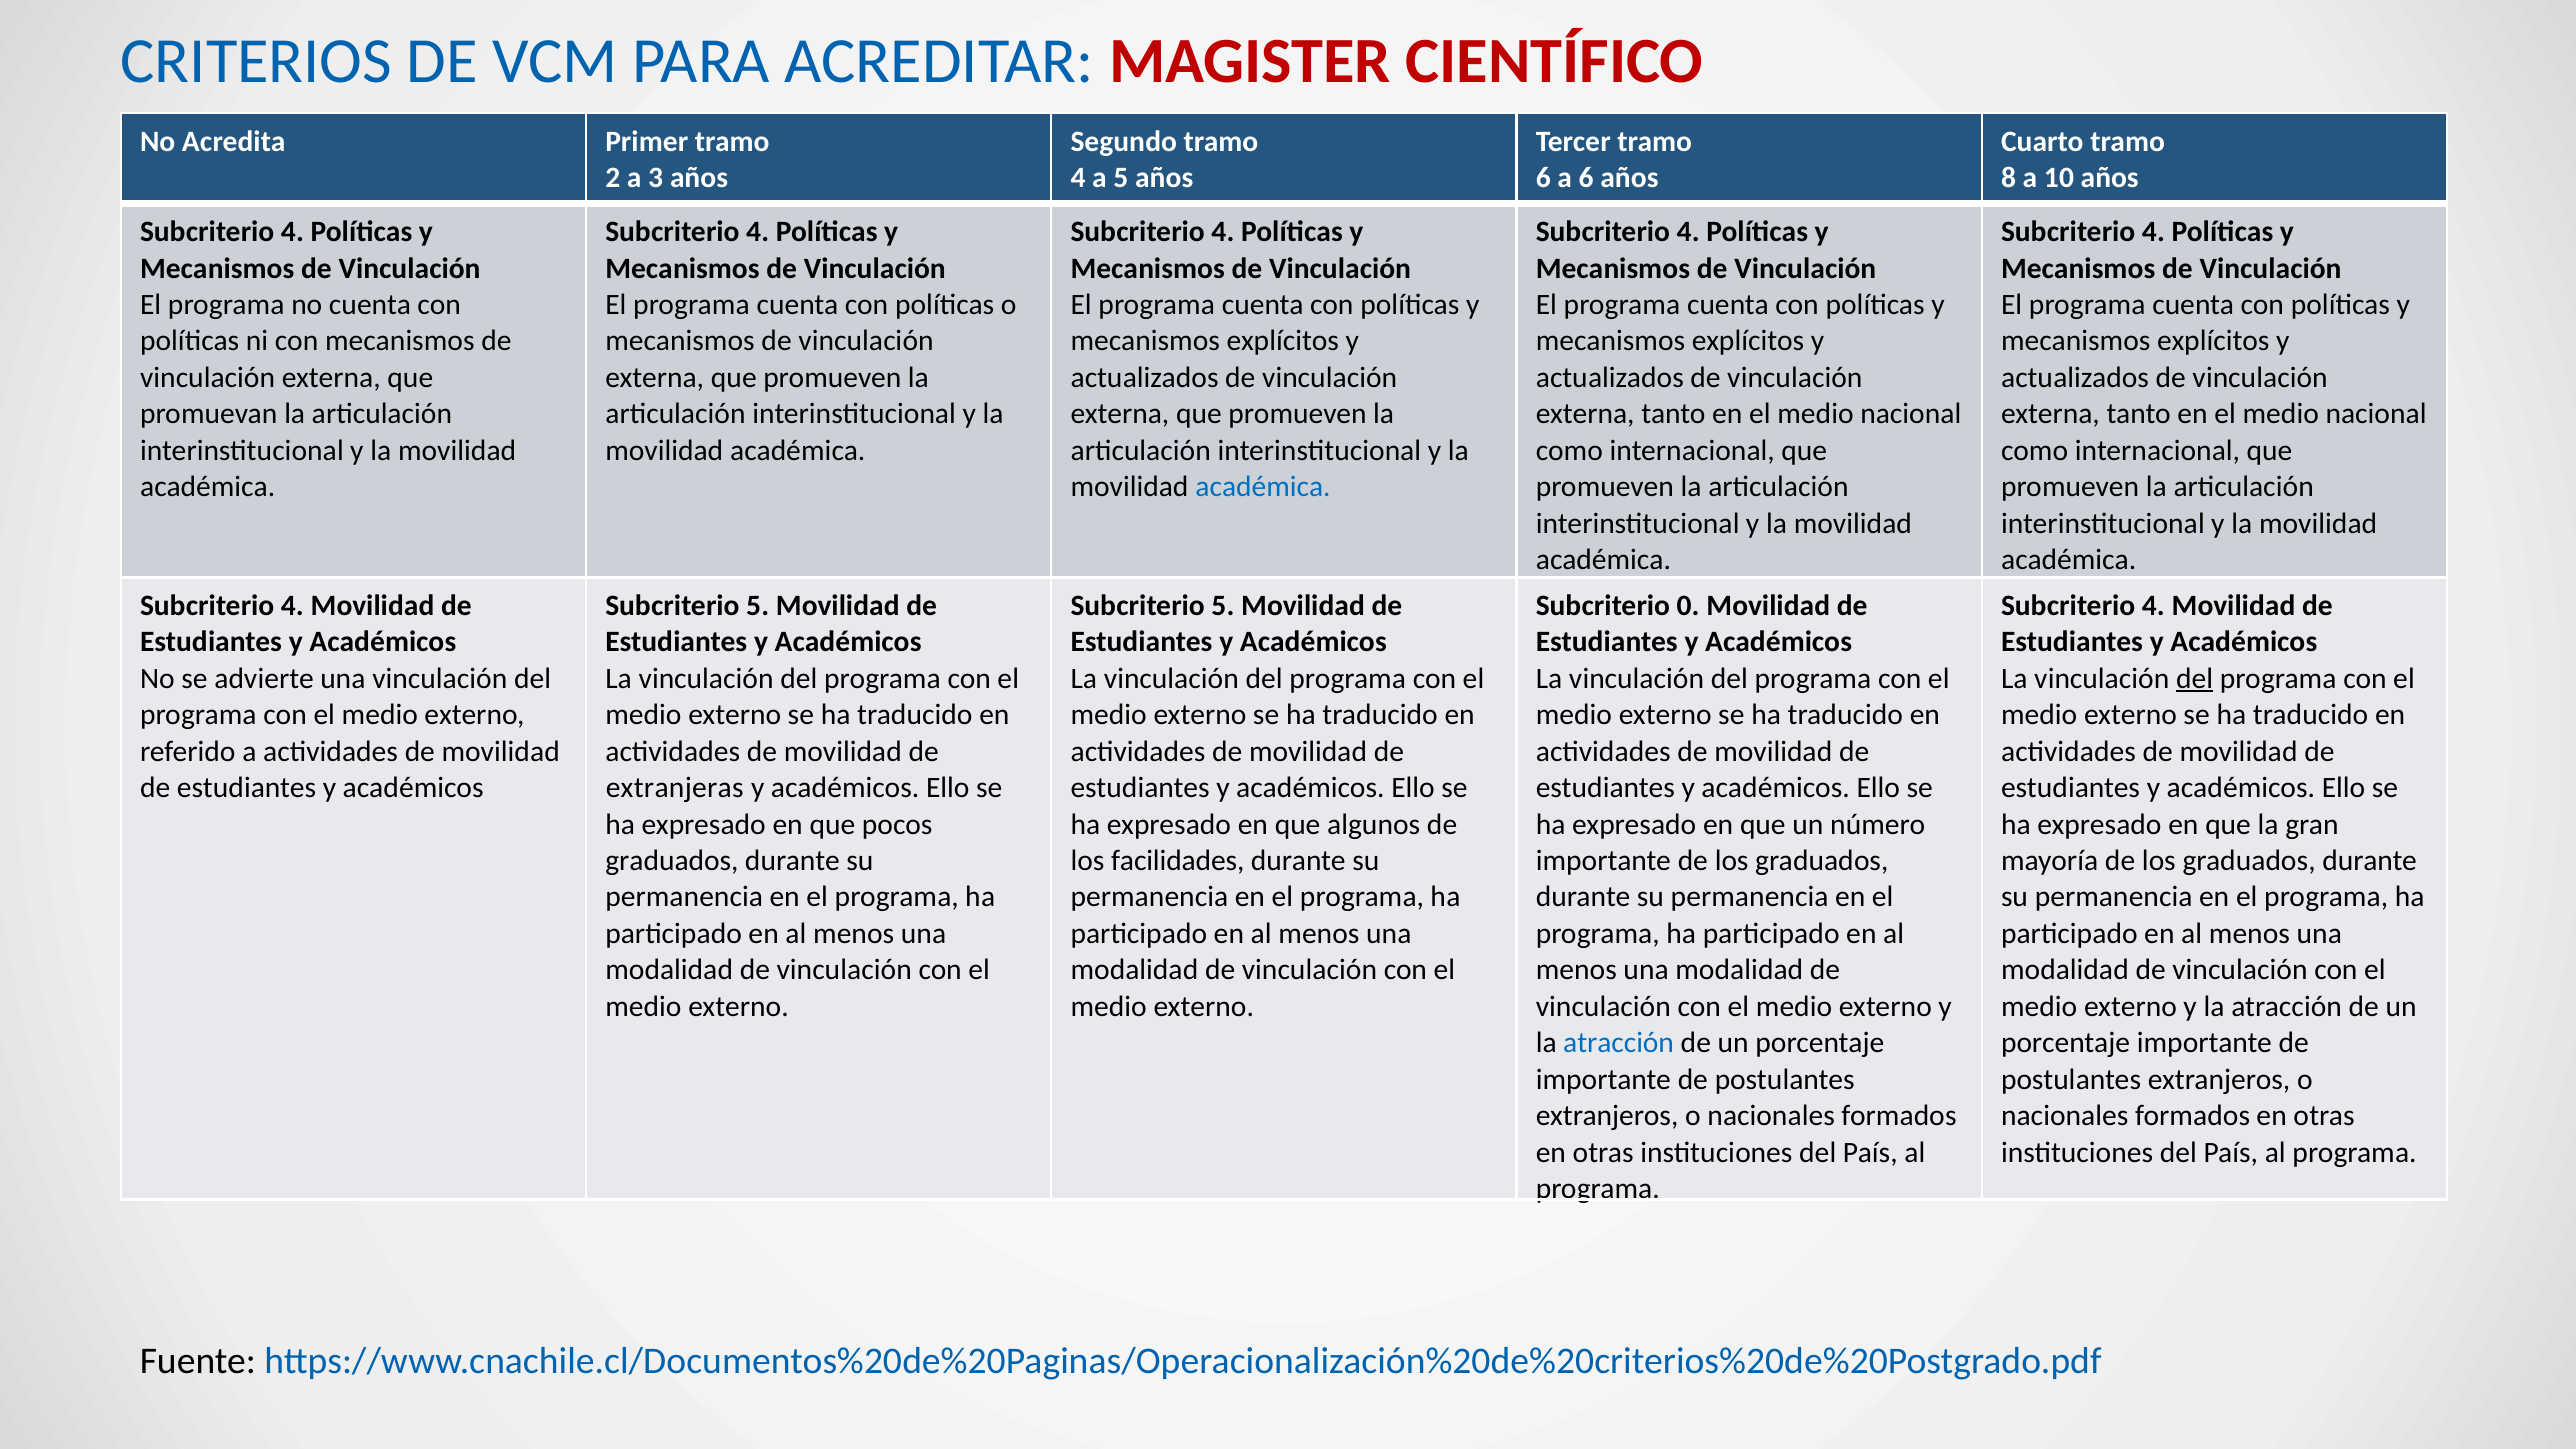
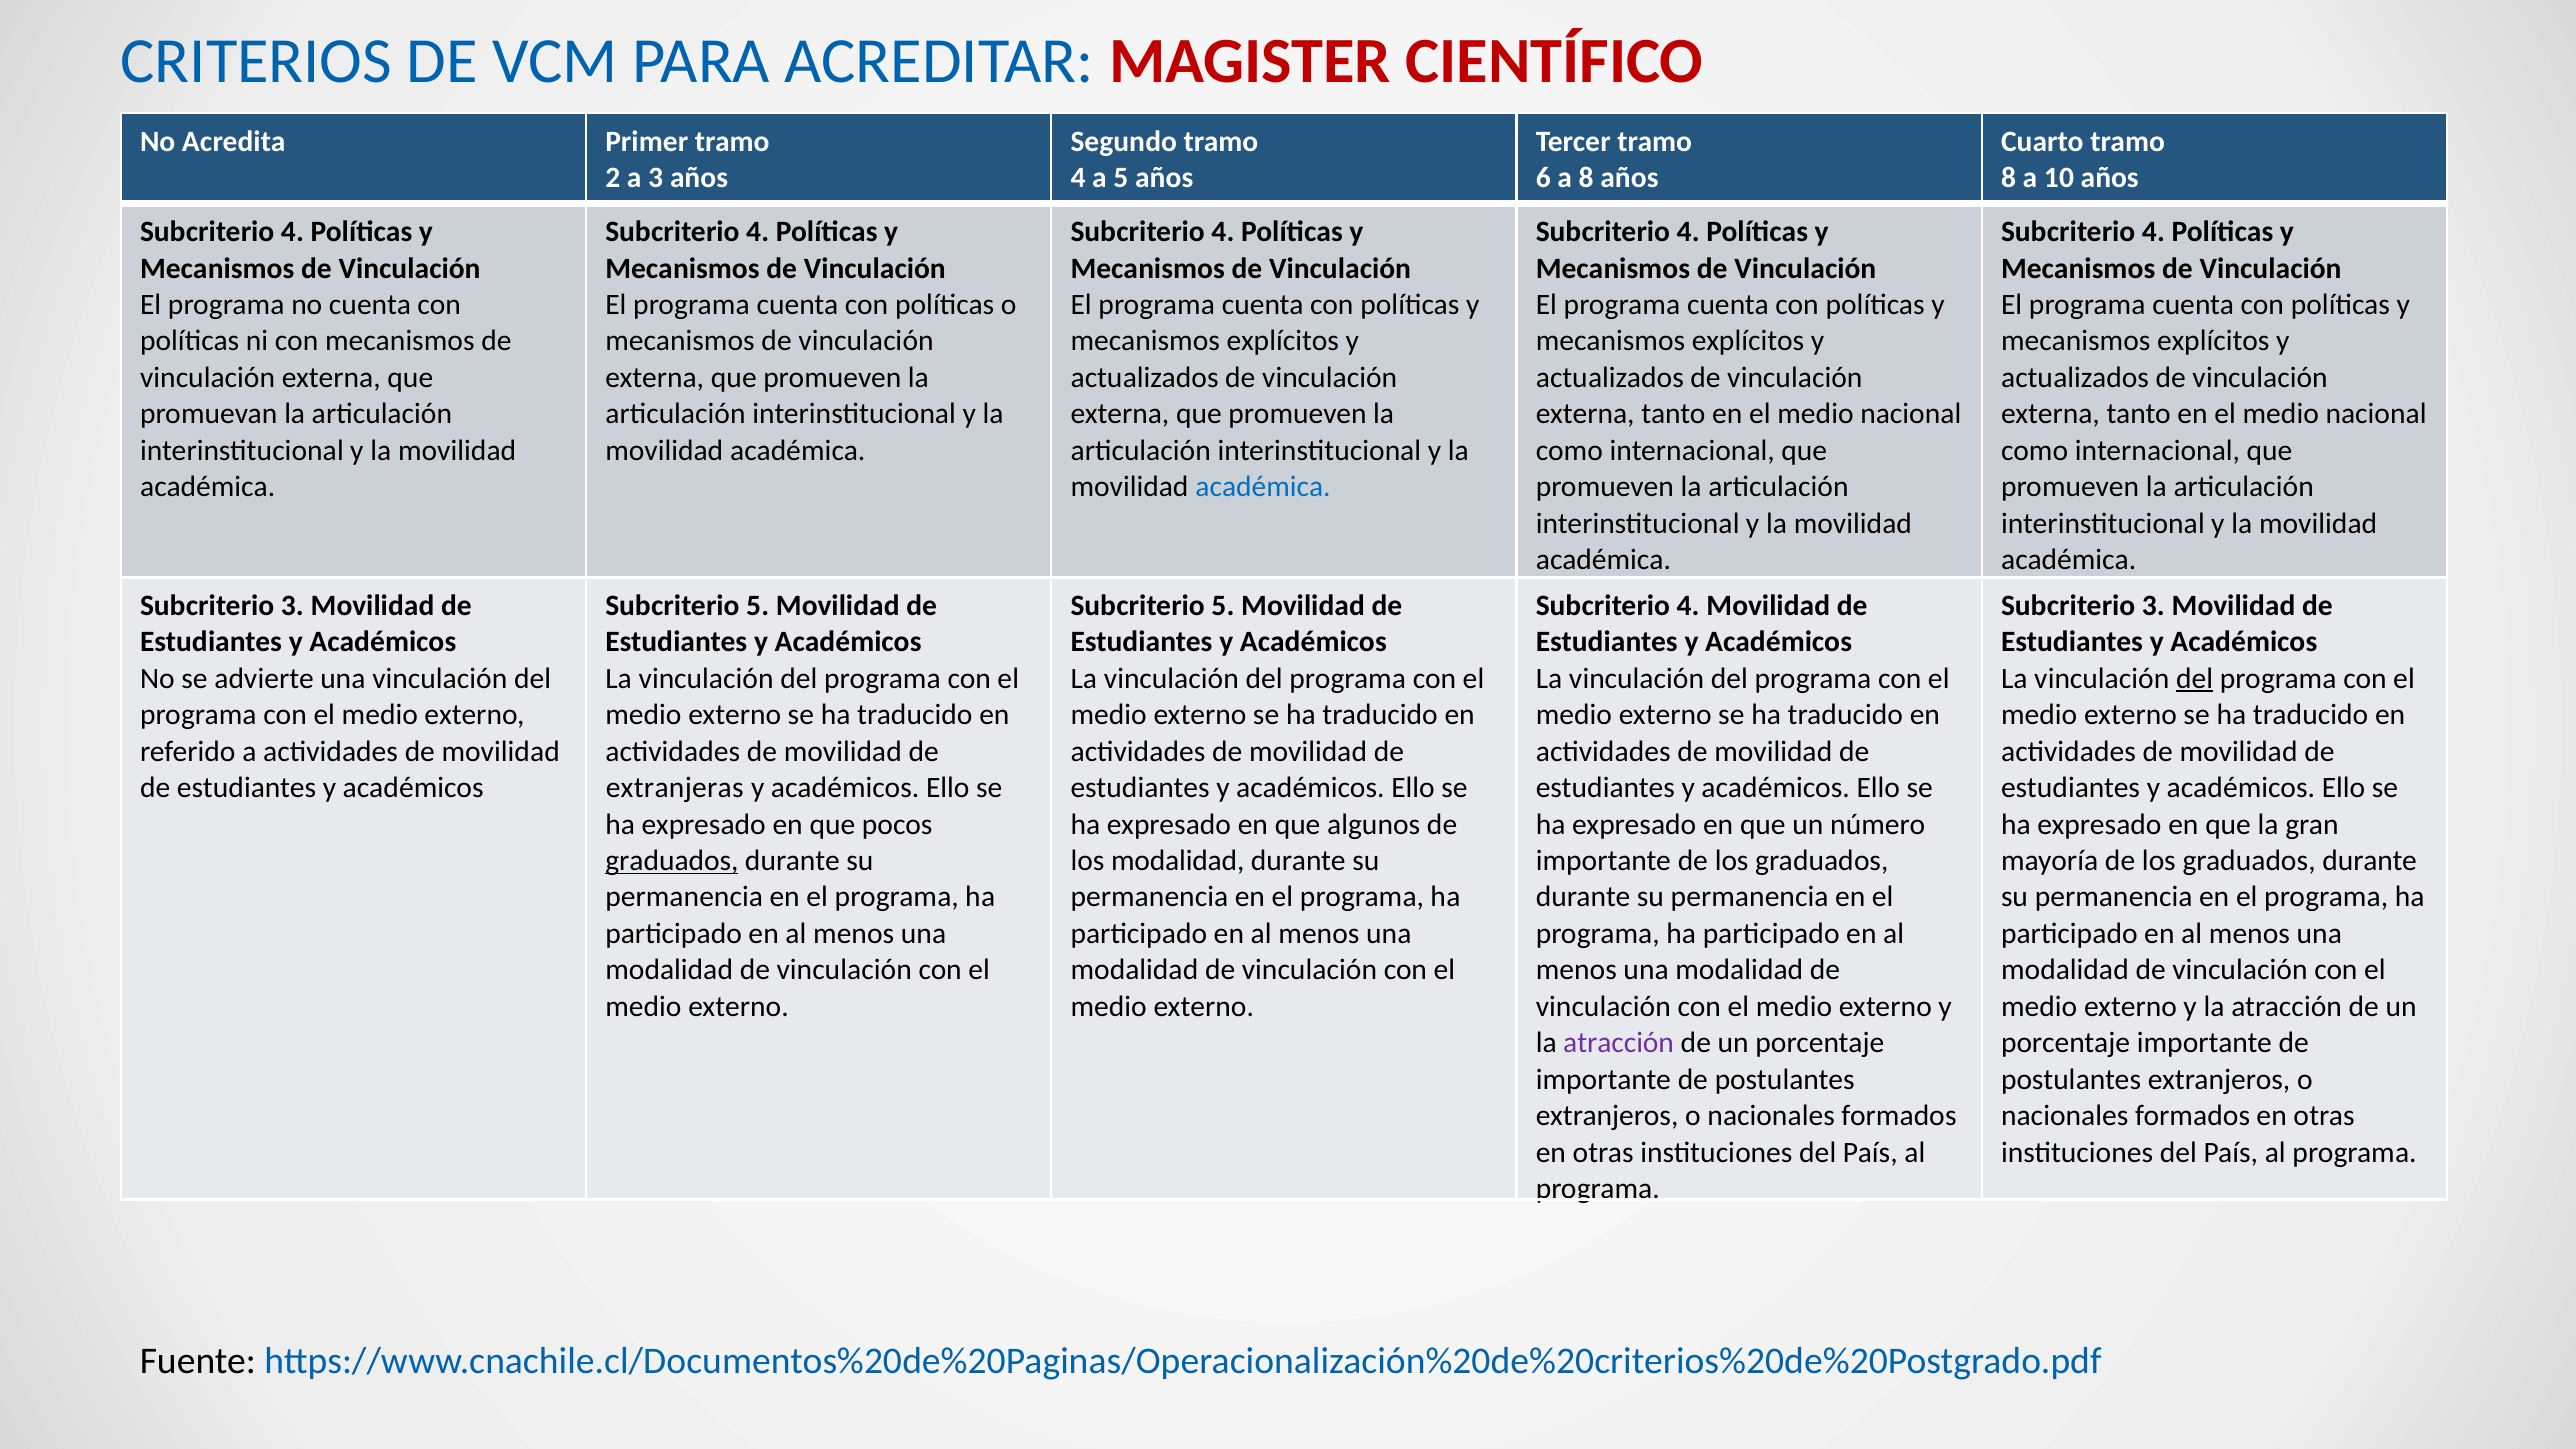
a 6: 6 -> 8
4 at (292, 606): 4 -> 3
0 at (1688, 606): 0 -> 4
4 at (2153, 606): 4 -> 3
graduados at (672, 861) underline: none -> present
los facilidades: facilidades -> modalidad
atracción at (1619, 1043) colour: blue -> purple
